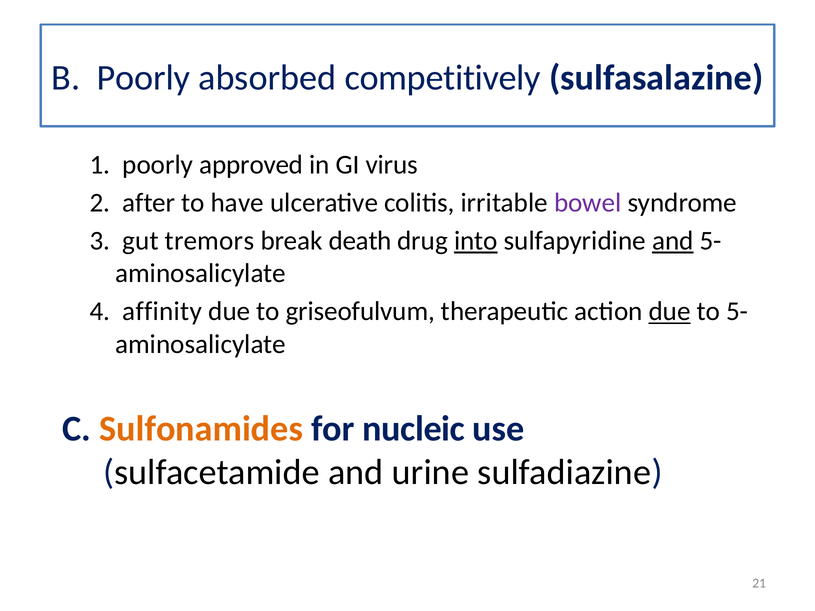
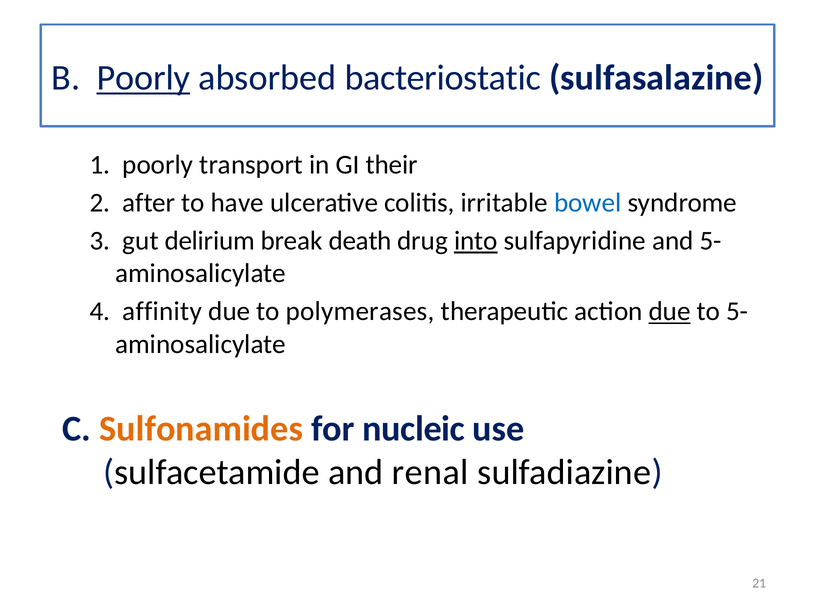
Poorly at (143, 78) underline: none -> present
competitively: competitively -> bacteriostatic
approved: approved -> transport
virus: virus -> their
bowel colour: purple -> blue
tremors: tremors -> delirium
and at (673, 241) underline: present -> none
griseofulvum: griseofulvum -> polymerases
urine: urine -> renal
